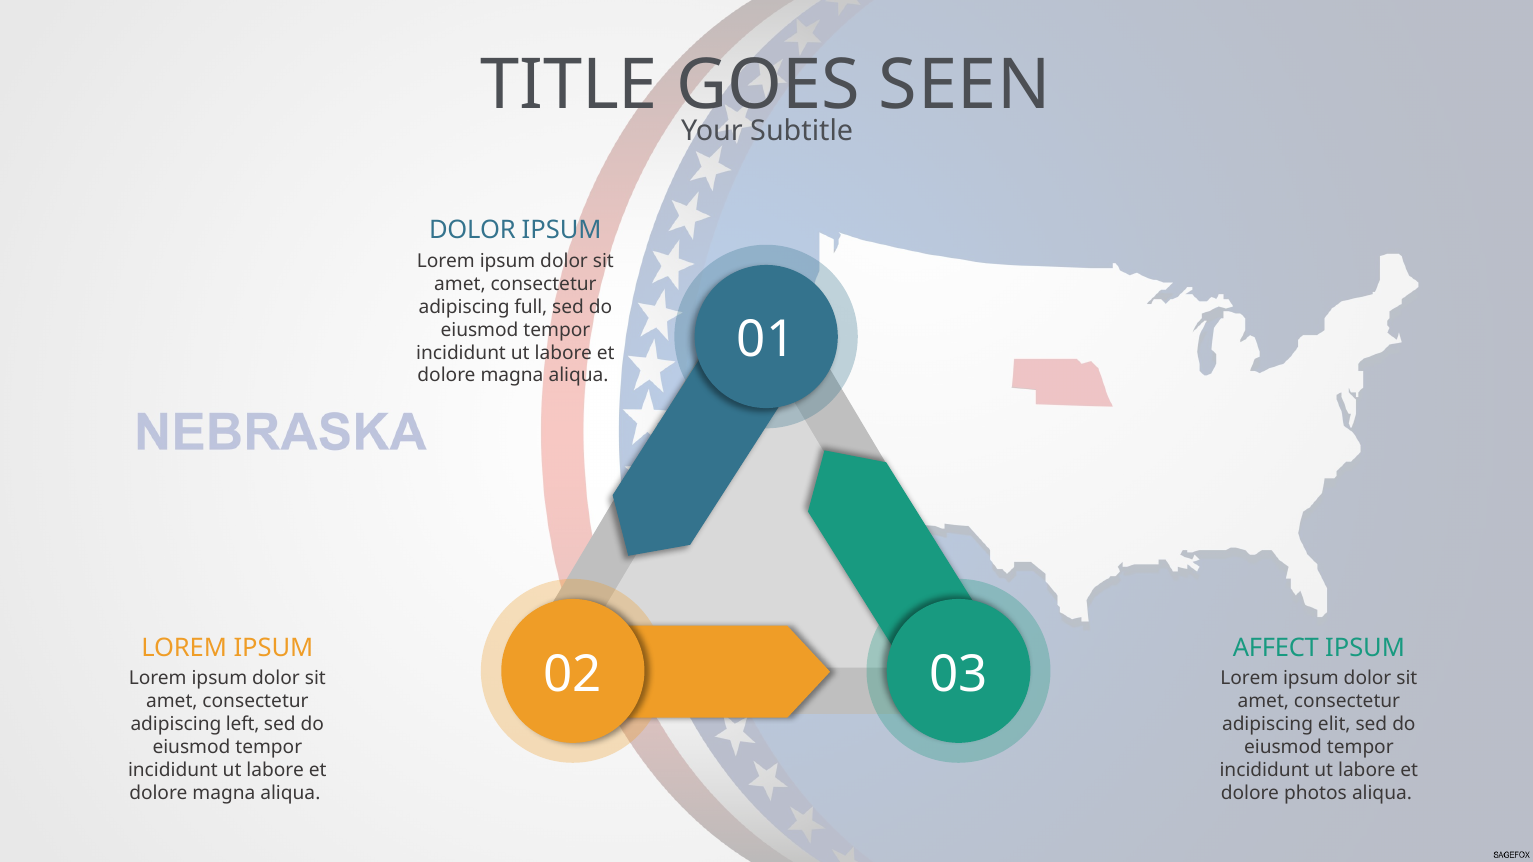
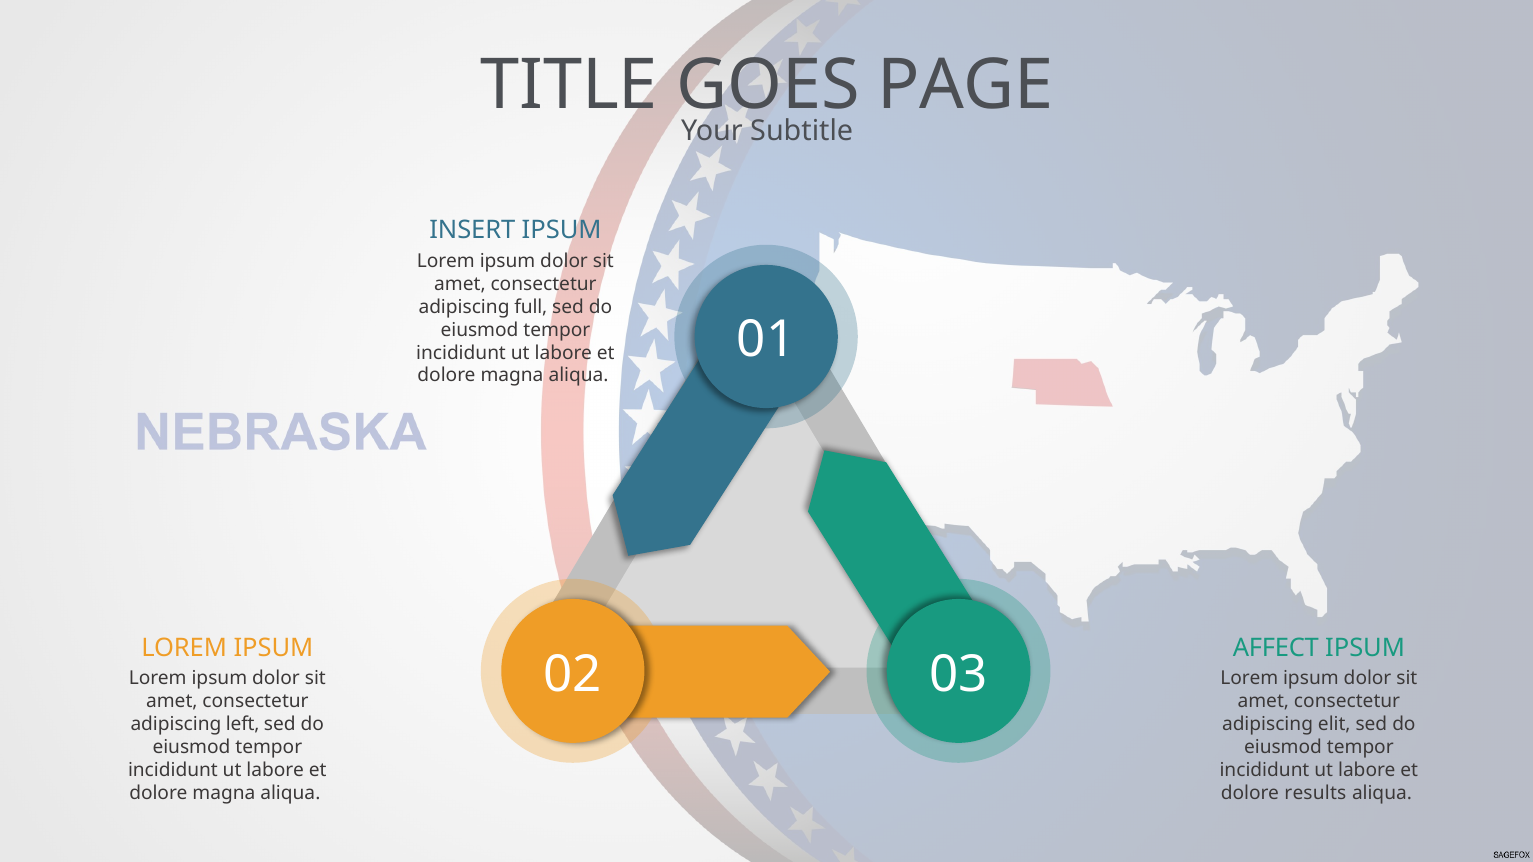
SEEN: SEEN -> PAGE
DOLOR at (472, 231): DOLOR -> INSERT
photos: photos -> results
